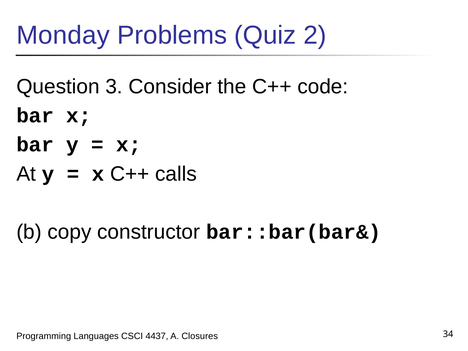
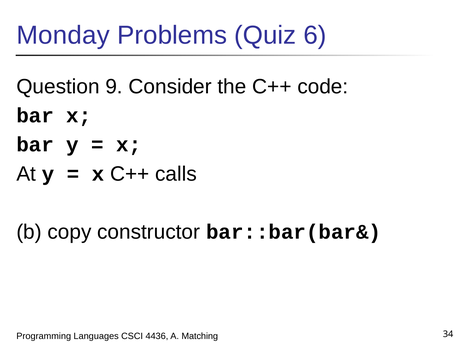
2: 2 -> 6
3: 3 -> 9
4437: 4437 -> 4436
Closures: Closures -> Matching
